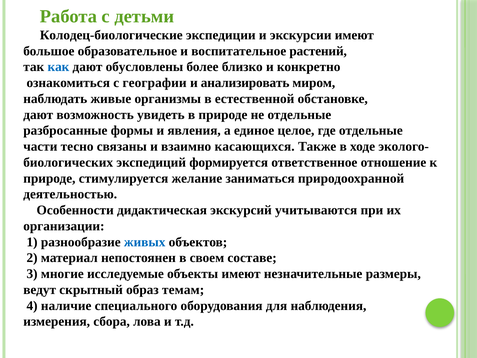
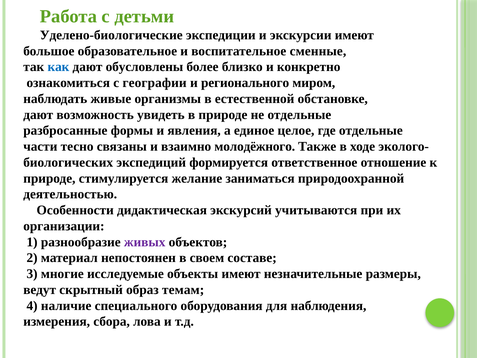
Колодец-биологические: Колодец-биологические -> Уделено-биологические
растений: растений -> сменные
анализировать: анализировать -> регионального
касающихся: касающихся -> молодёжного
живых colour: blue -> purple
